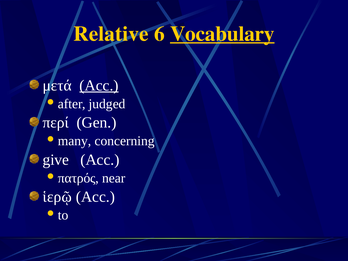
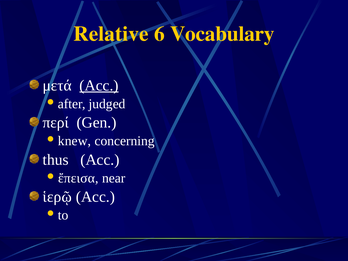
Vocabulary underline: present -> none
many: many -> knew
give: give -> thus
πατρός: πατρός -> ἔπεισα
